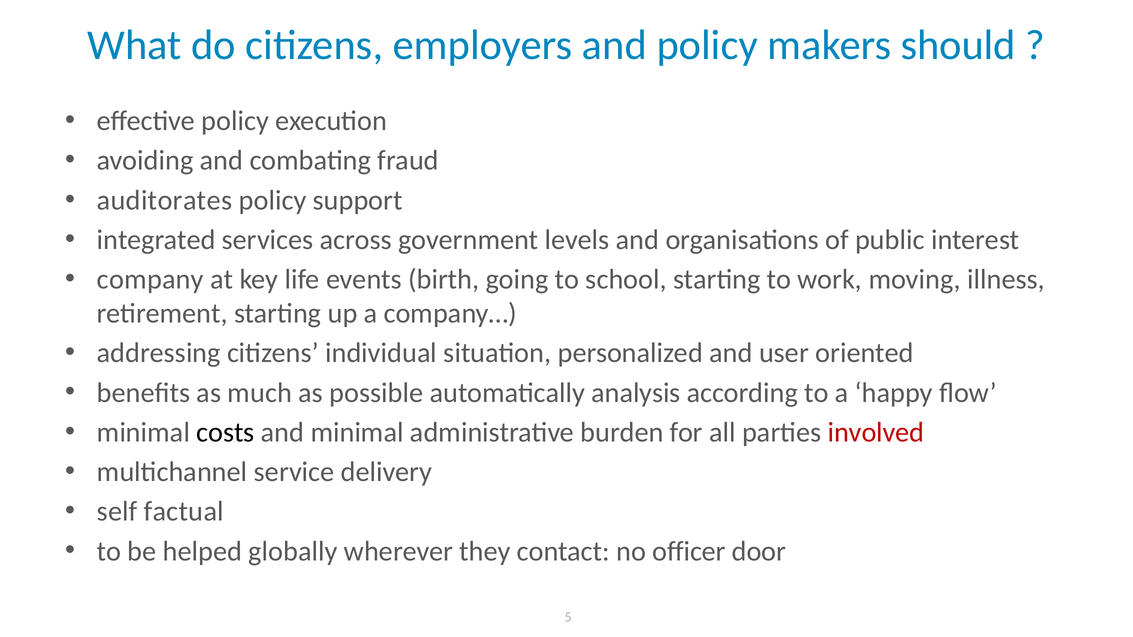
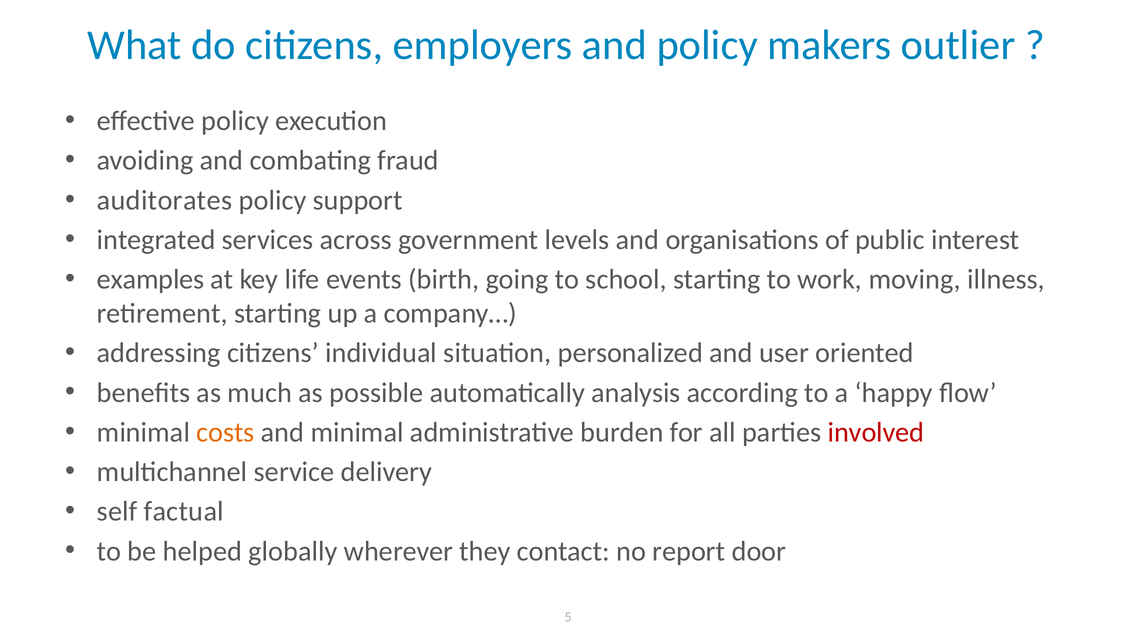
should: should -> outlier
company: company -> examples
costs colour: black -> orange
officer: officer -> report
